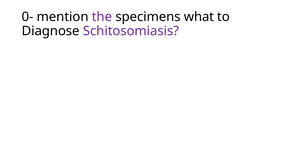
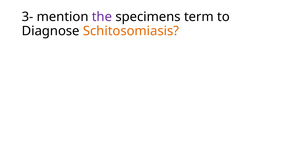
0-: 0- -> 3-
what: what -> term
Schitosomiasis colour: purple -> orange
